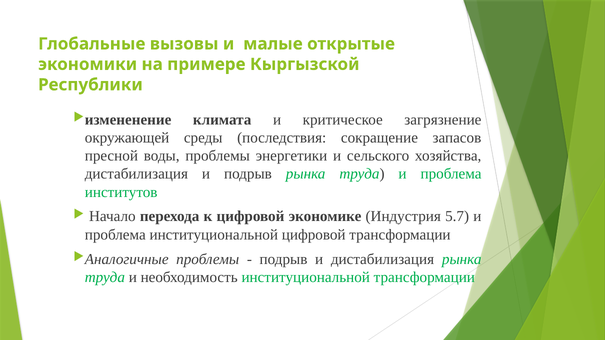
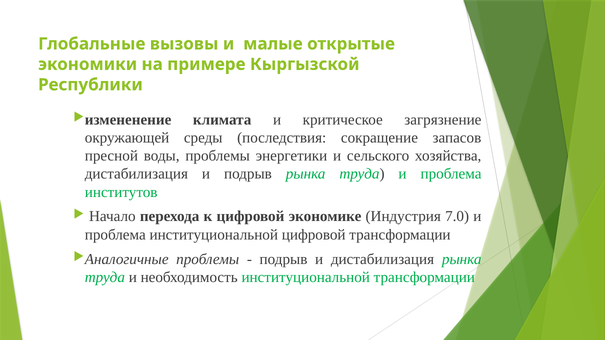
5.7: 5.7 -> 7.0
